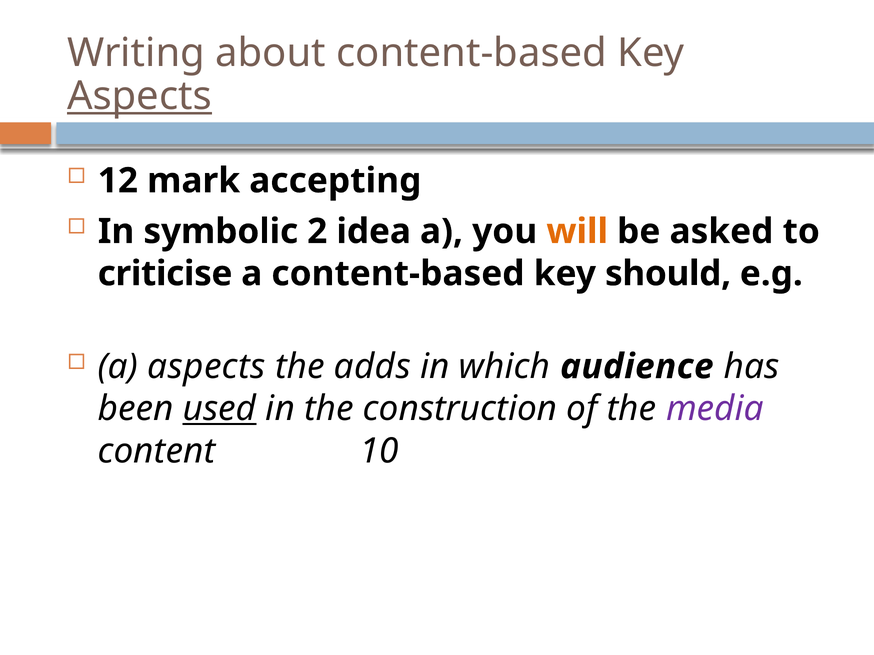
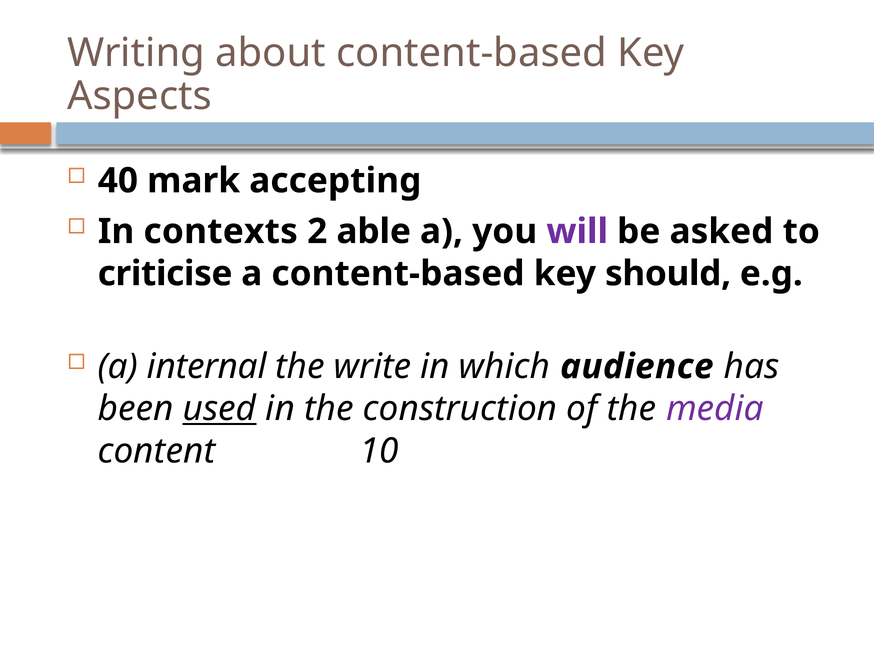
Aspects at (140, 96) underline: present -> none
12: 12 -> 40
symbolic: symbolic -> contexts
idea: idea -> able
will colour: orange -> purple
a aspects: aspects -> internal
adds: adds -> write
